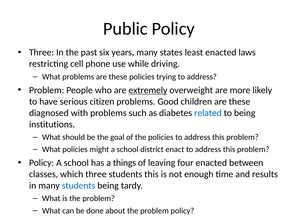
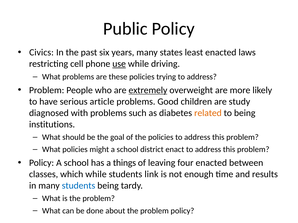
Three at (42, 53): Three -> Civics
use underline: none -> present
citizen: citizen -> article
children are these: these -> study
related colour: blue -> orange
which three: three -> while
students this: this -> link
